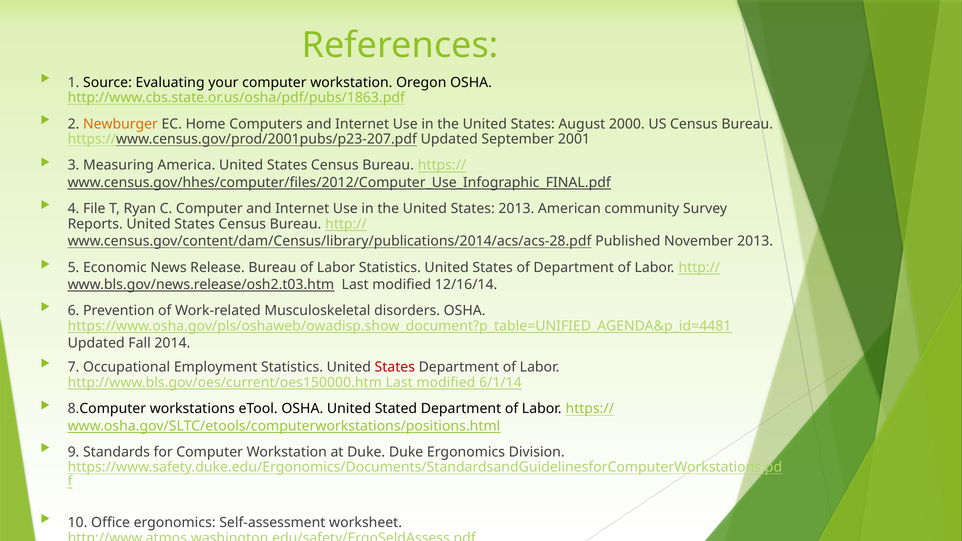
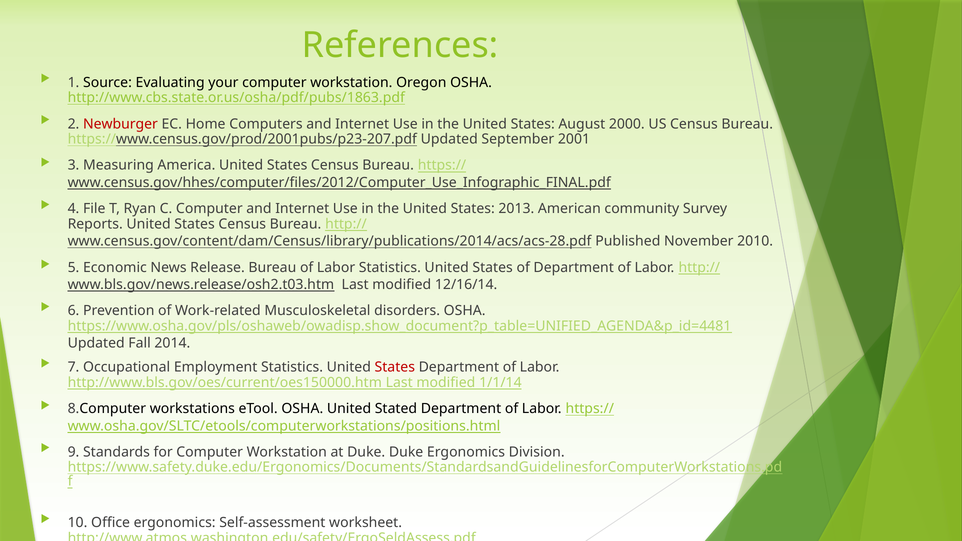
Newburger colour: orange -> red
November 2013: 2013 -> 2010
6/1/14: 6/1/14 -> 1/1/14
